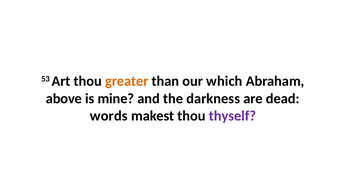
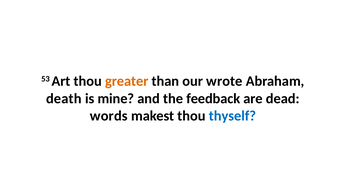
which: which -> wrote
above: above -> death
darkness: darkness -> feedback
thyself colour: purple -> blue
